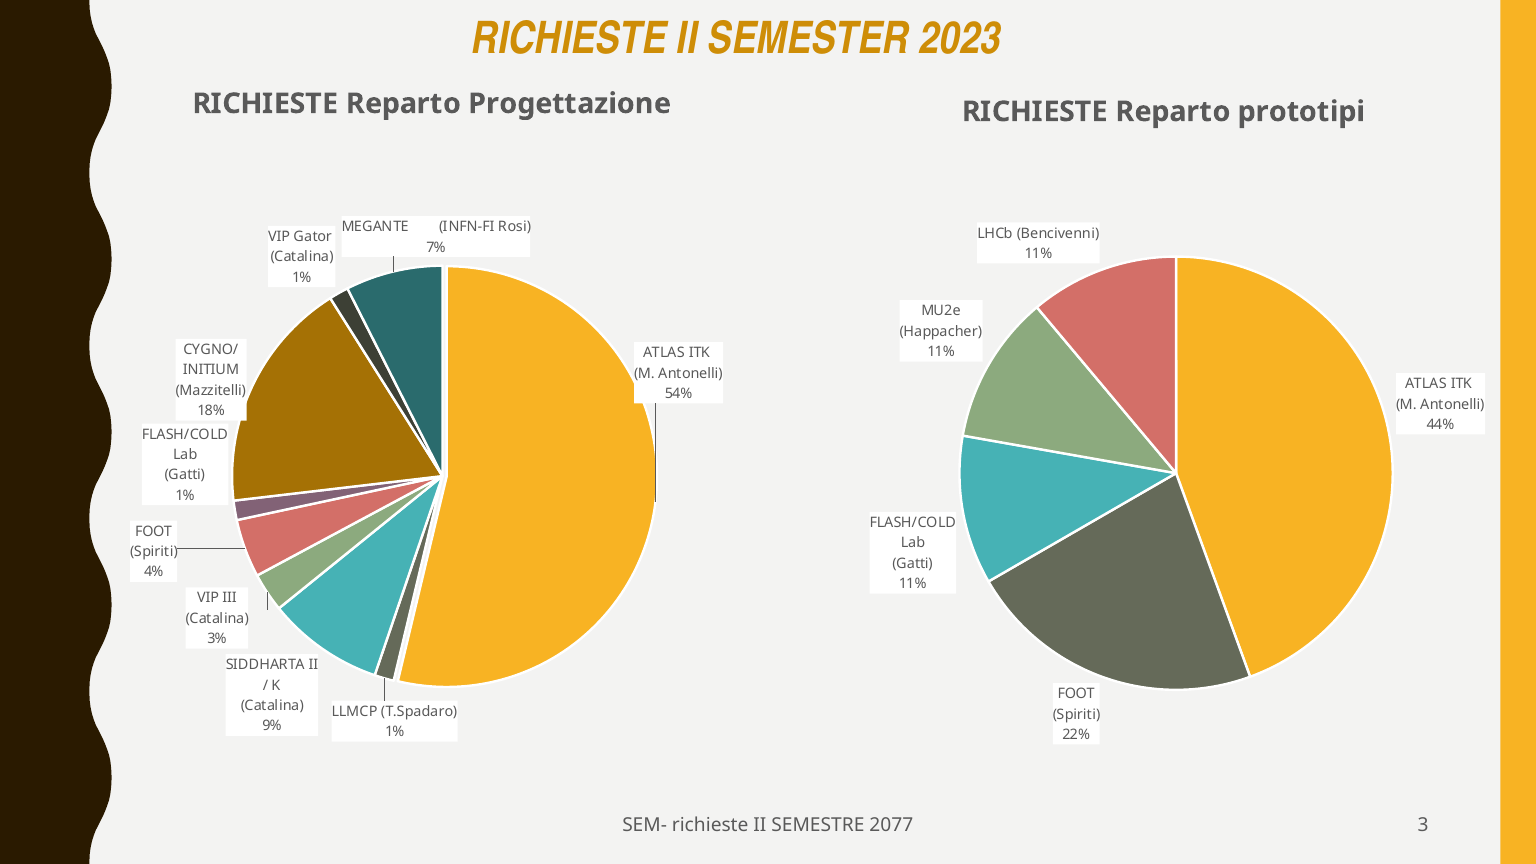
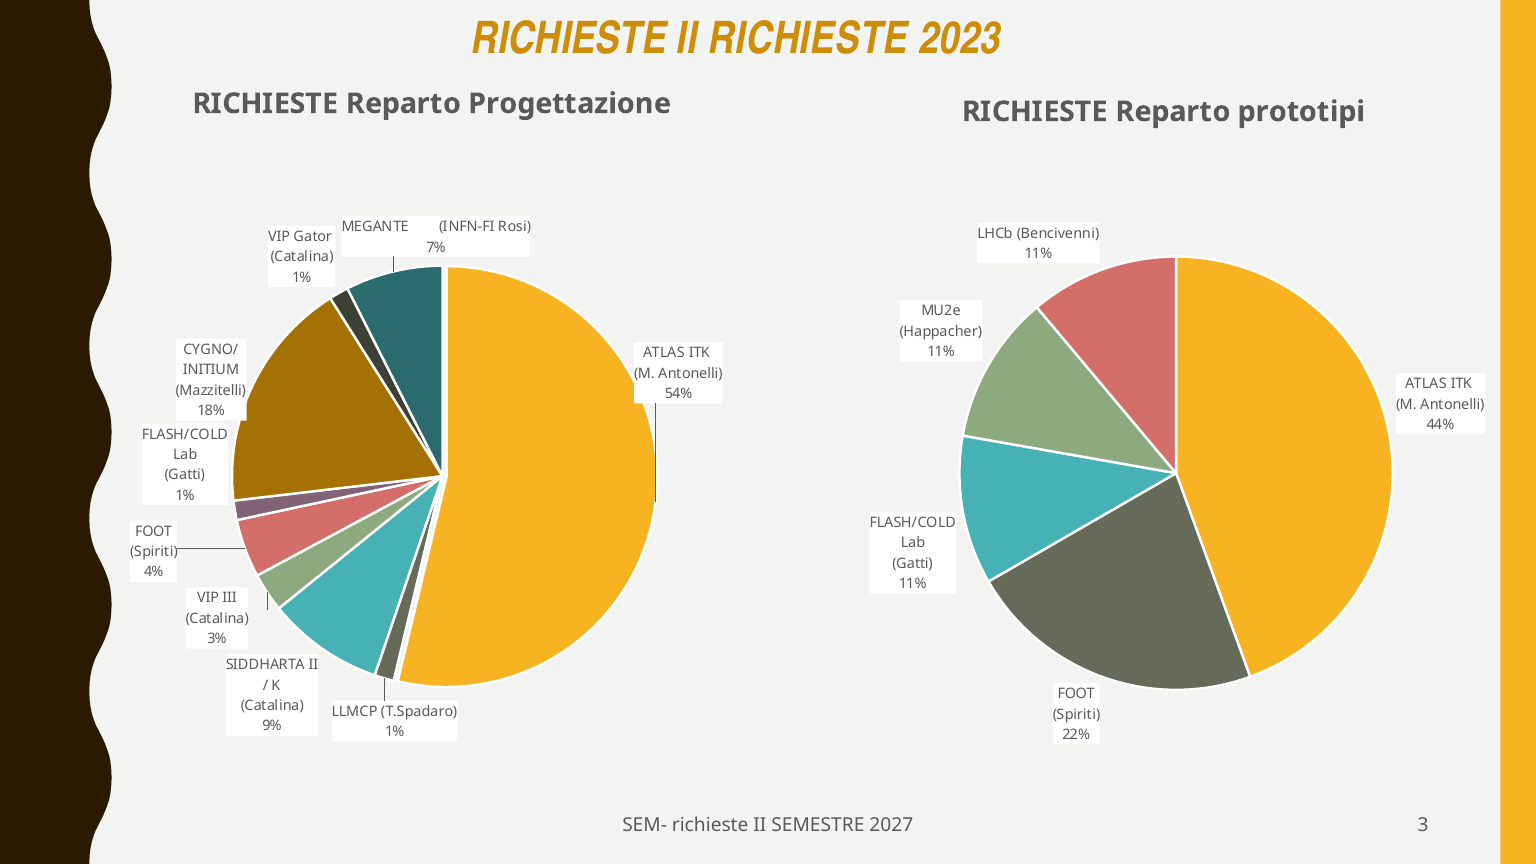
II SEMESTER: SEMESTER -> RICHIESTE
2077: 2077 -> 2027
